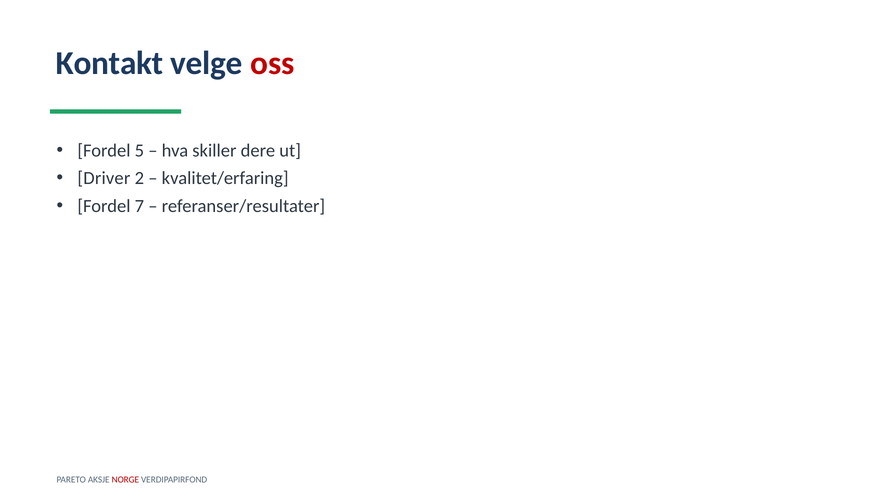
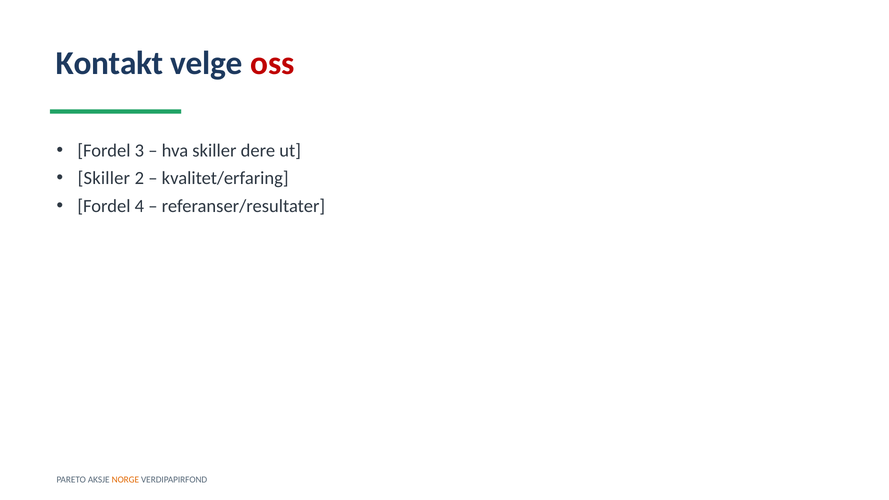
5: 5 -> 3
Driver at (104, 178): Driver -> Skiller
7: 7 -> 4
NORGE colour: red -> orange
